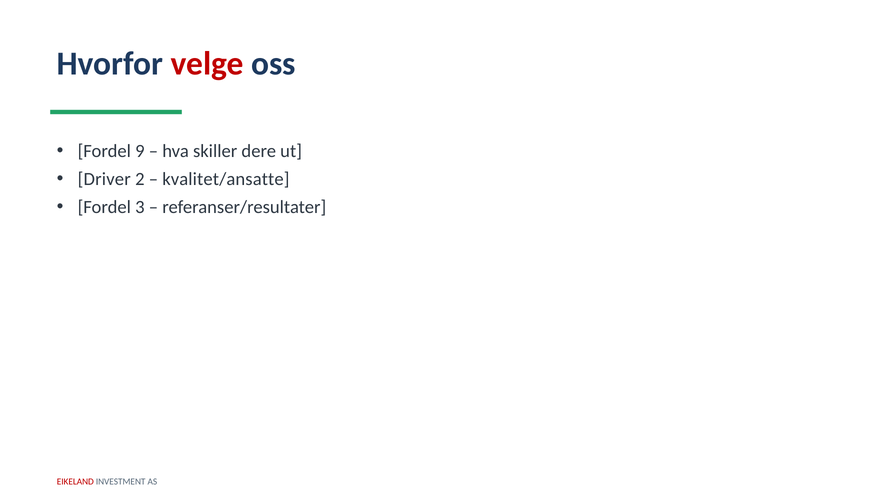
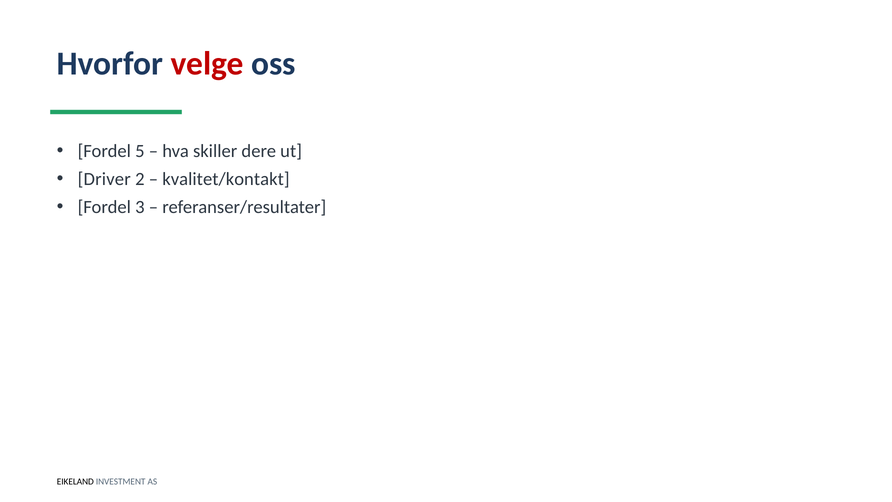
9: 9 -> 5
kvalitet/ansatte: kvalitet/ansatte -> kvalitet/kontakt
EIKELAND colour: red -> black
